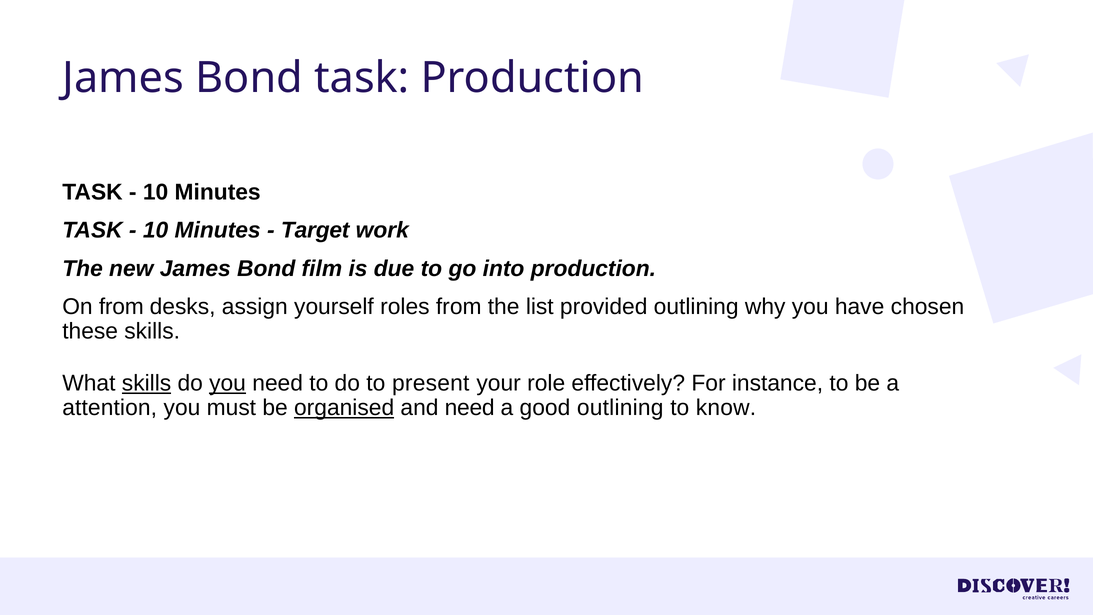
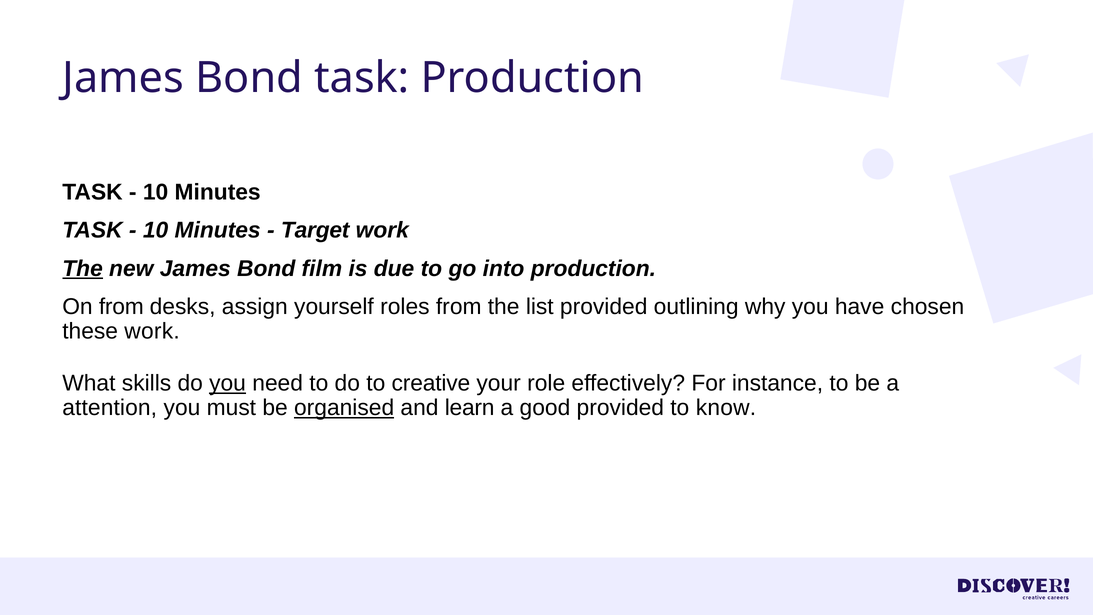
The at (83, 269) underline: none -> present
these skills: skills -> work
skills at (147, 383) underline: present -> none
present: present -> creative
and need: need -> learn
good outlining: outlining -> provided
